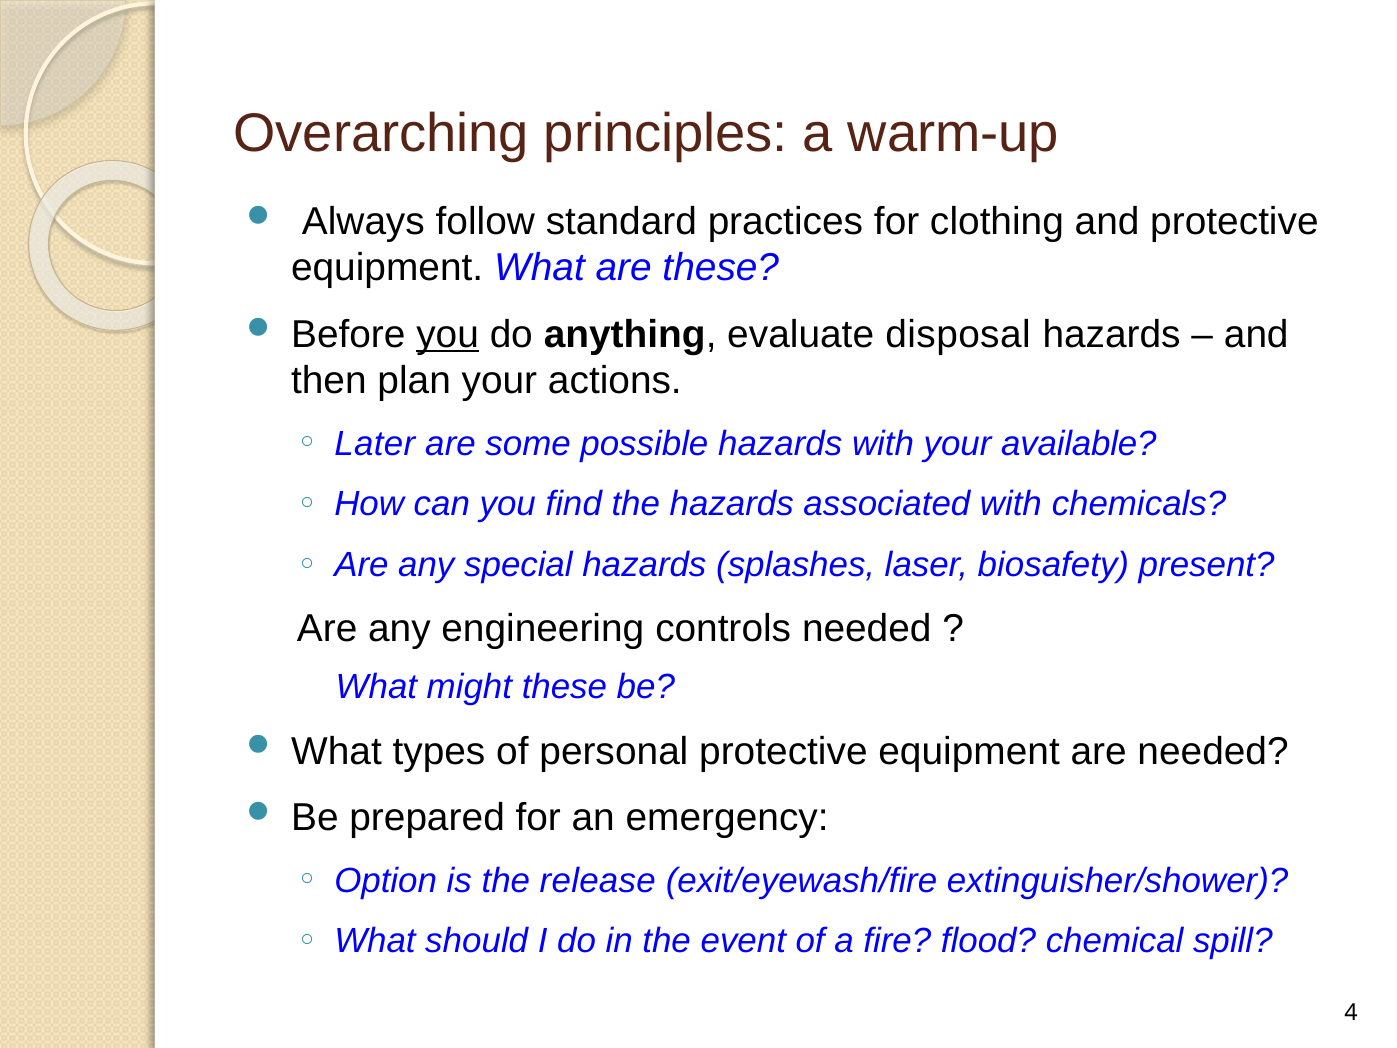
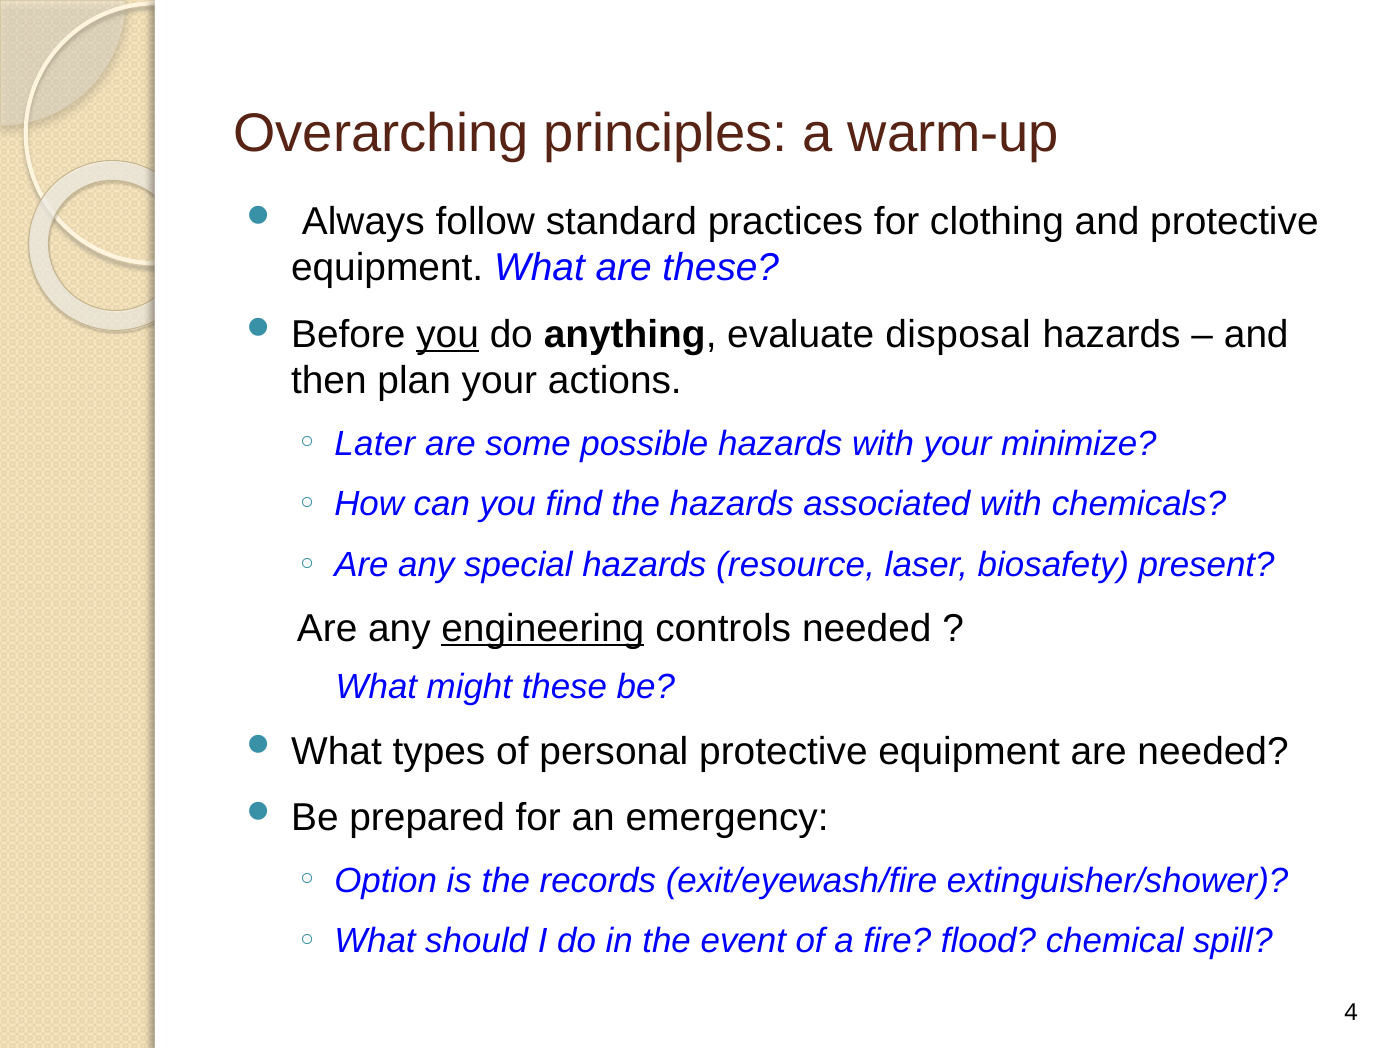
available: available -> minimize
splashes: splashes -> resource
engineering underline: none -> present
release: release -> records
